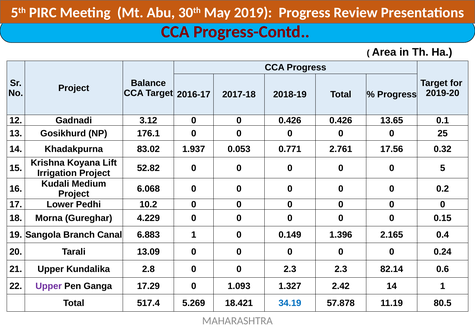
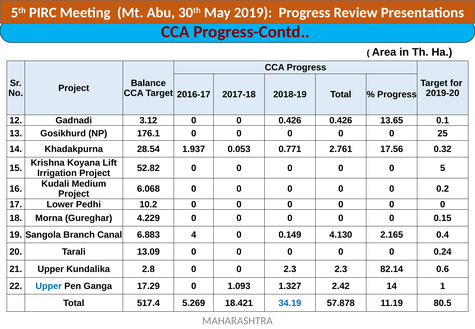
83.02: 83.02 -> 28.54
6.883 1: 1 -> 4
1.396: 1.396 -> 4.130
Upper at (49, 286) colour: purple -> blue
